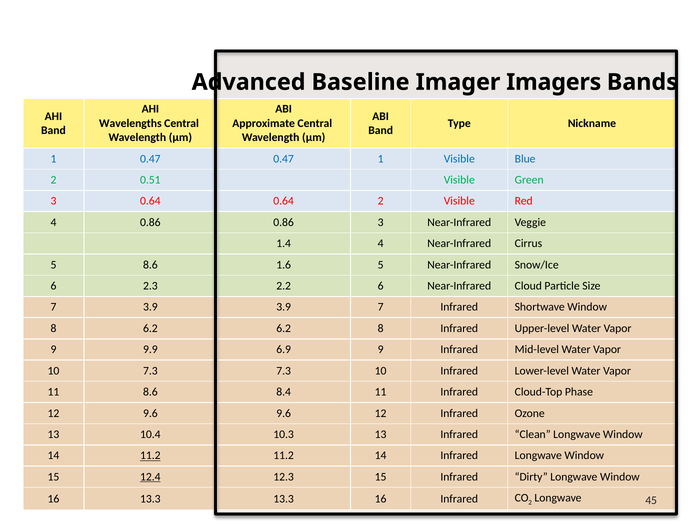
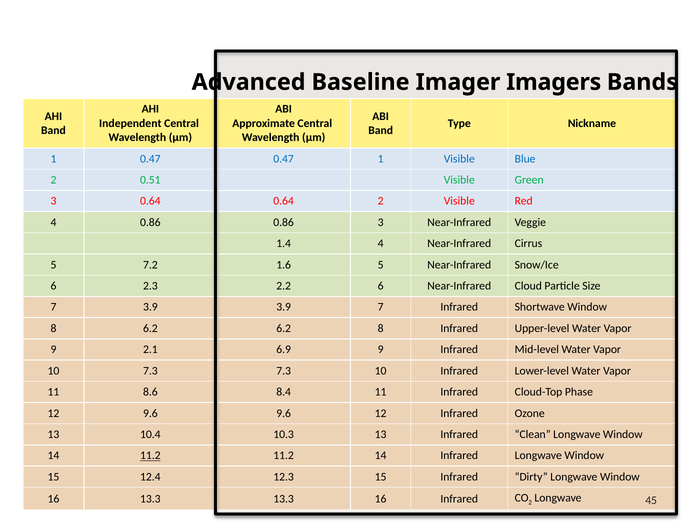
Wavelengths: Wavelengths -> Independent
5 8.6: 8.6 -> 7.2
9.9: 9.9 -> 2.1
12.4 underline: present -> none
